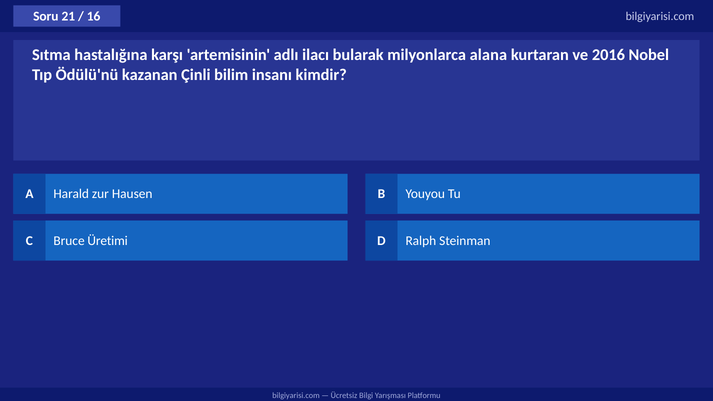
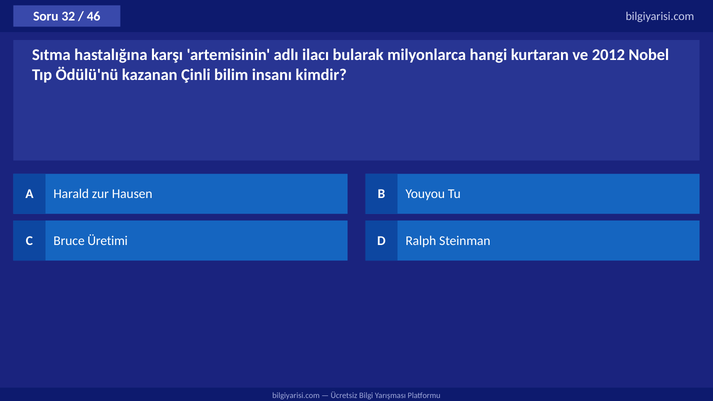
21: 21 -> 32
16: 16 -> 46
alana: alana -> hangi
2016: 2016 -> 2012
